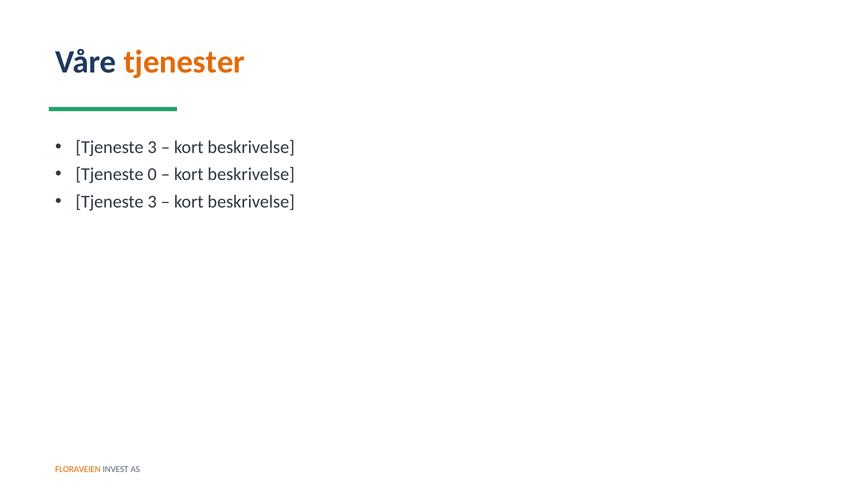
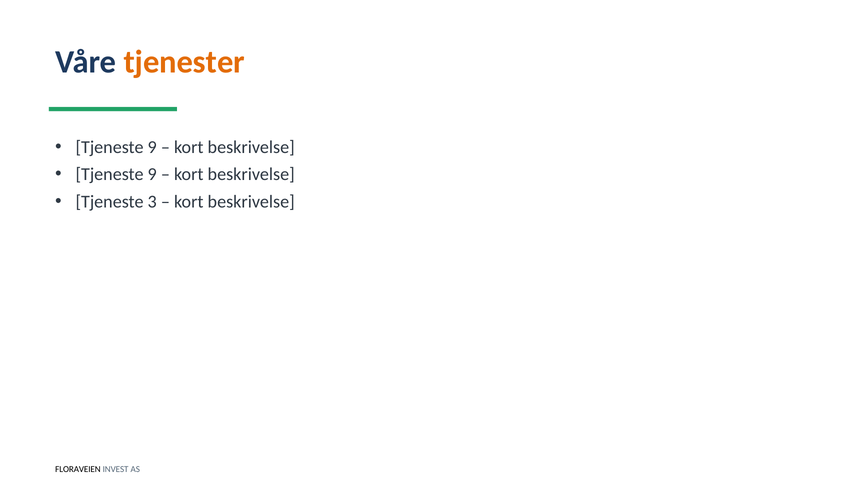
3 at (152, 147): 3 -> 9
0 at (152, 174): 0 -> 9
FLORAVEIEN colour: orange -> black
